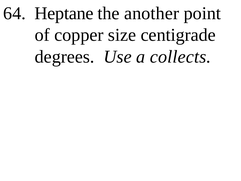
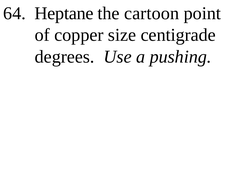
another: another -> cartoon
collects: collects -> pushing
